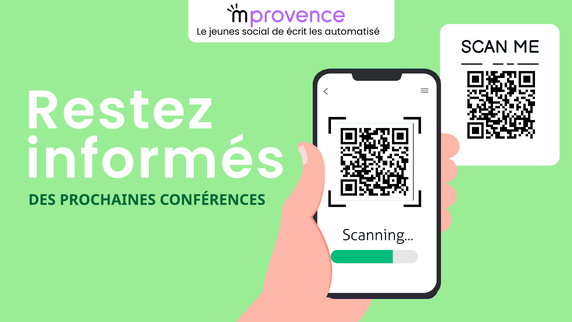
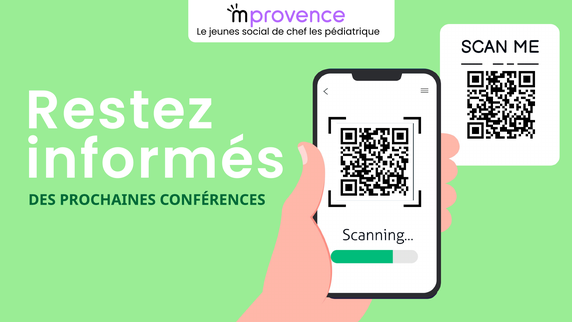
écrit: écrit -> chef
automatisé: automatisé -> pédiatrique
